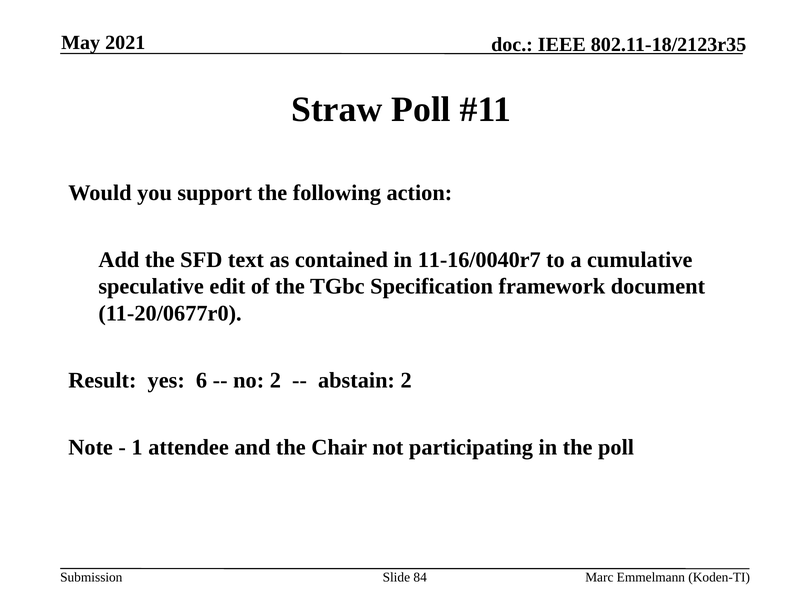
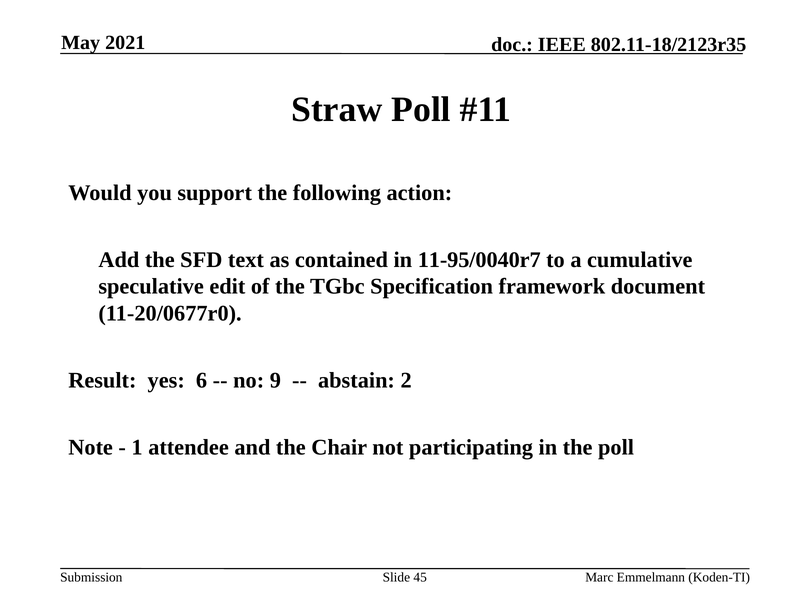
11-16/0040r7: 11-16/0040r7 -> 11-95/0040r7
no 2: 2 -> 9
84: 84 -> 45
